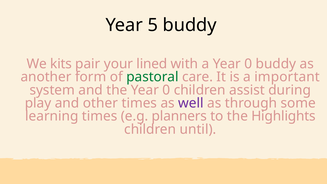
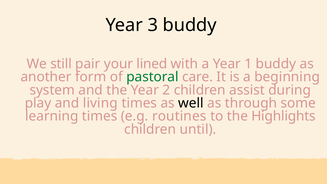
5: 5 -> 3
kits: kits -> still
a Year 0: 0 -> 1
important: important -> beginning
the Year 0: 0 -> 2
other: other -> living
well colour: purple -> black
planners: planners -> routines
